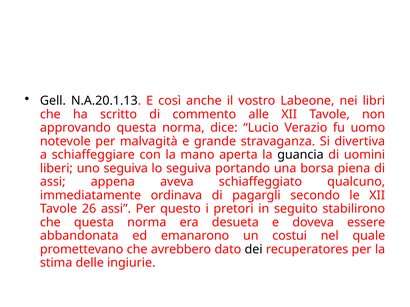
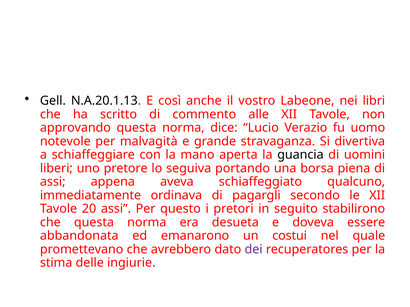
uno seguiva: seguiva -> pretore
26: 26 -> 20
dei colour: black -> purple
